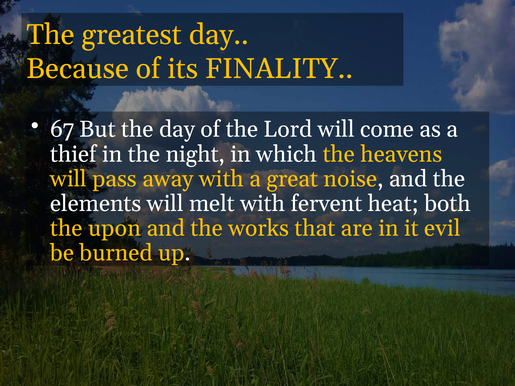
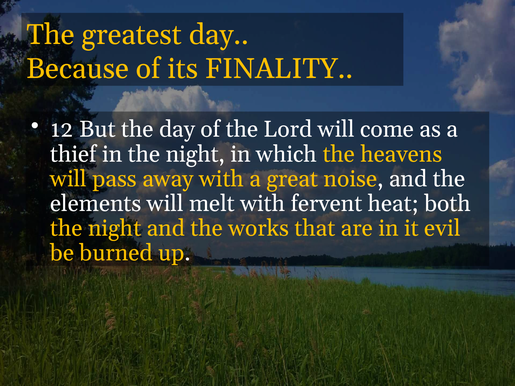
67: 67 -> 12
upon at (115, 228): upon -> night
